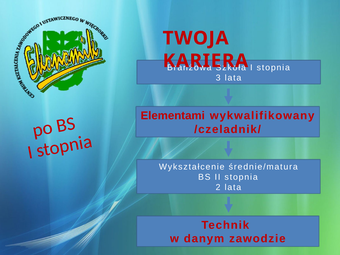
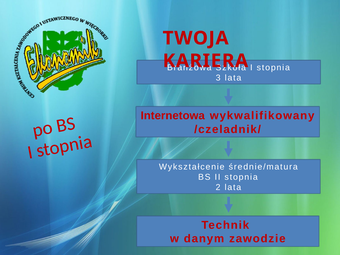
Elementami: Elementami -> Internetowa
